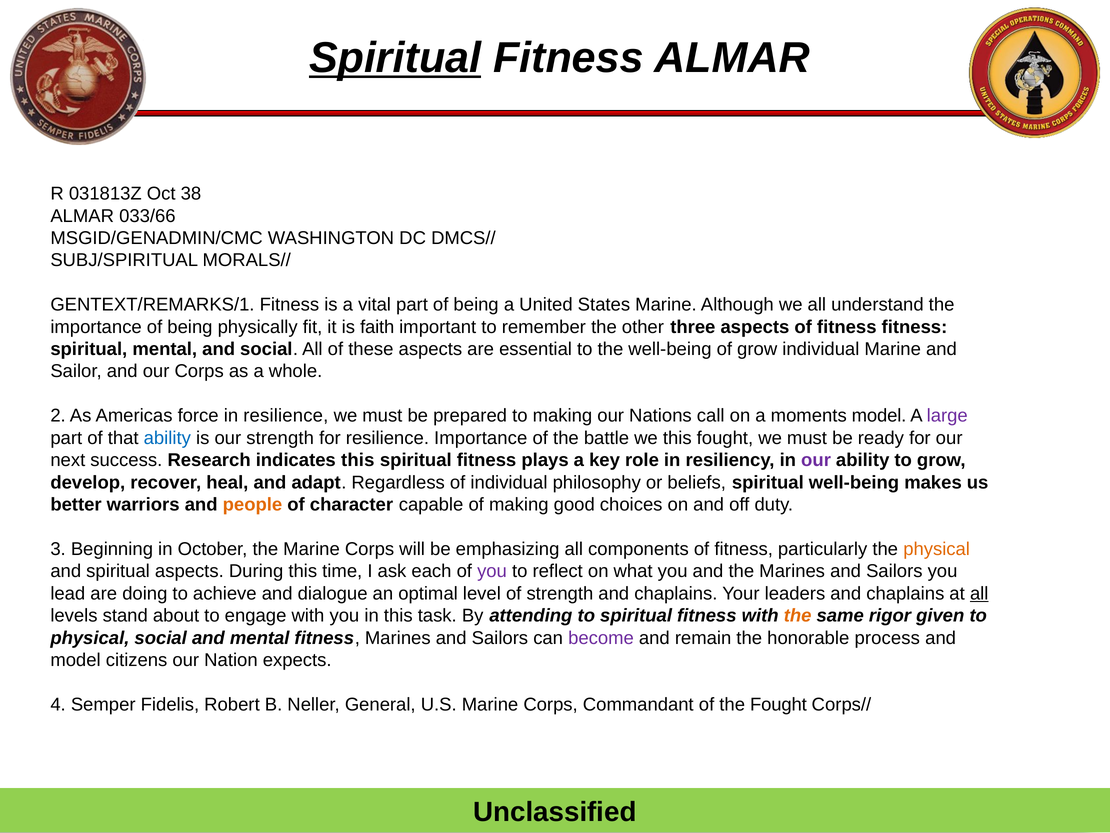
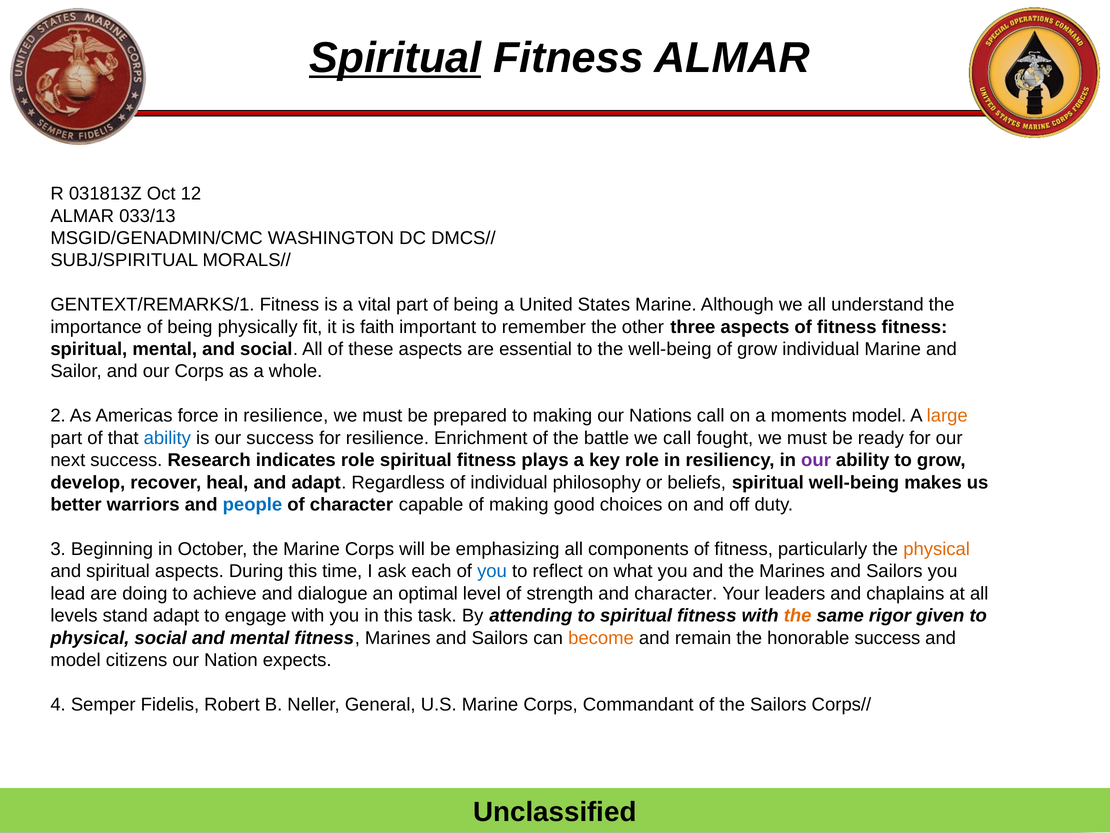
38: 38 -> 12
033/66: 033/66 -> 033/13
large colour: purple -> orange
our strength: strength -> success
resilience Importance: Importance -> Enrichment
we this: this -> call
indicates this: this -> role
people colour: orange -> blue
you at (492, 571) colour: purple -> blue
strength and chaplains: chaplains -> character
all at (979, 593) underline: present -> none
stand about: about -> adapt
become colour: purple -> orange
honorable process: process -> success
the Fought: Fought -> Sailors
